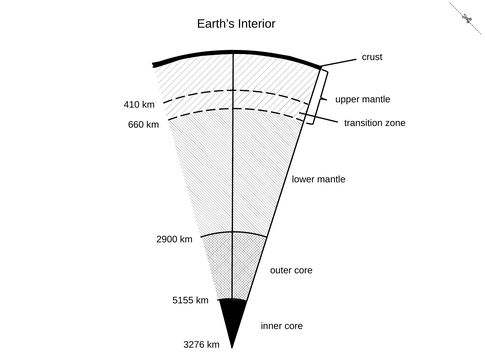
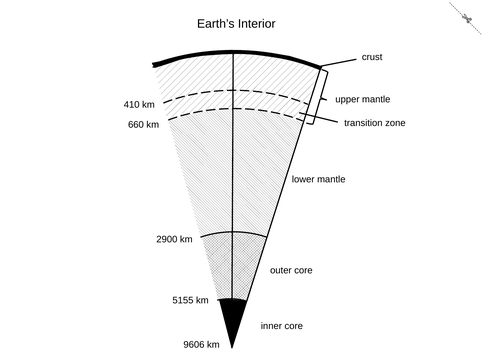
3276: 3276 -> 9606
